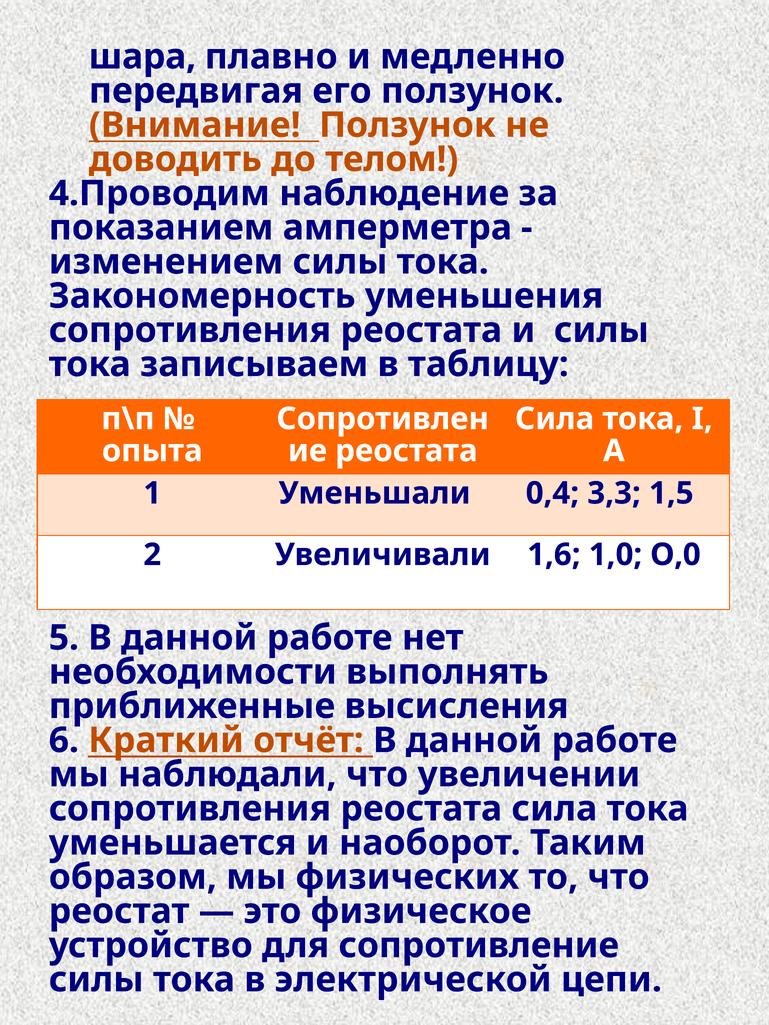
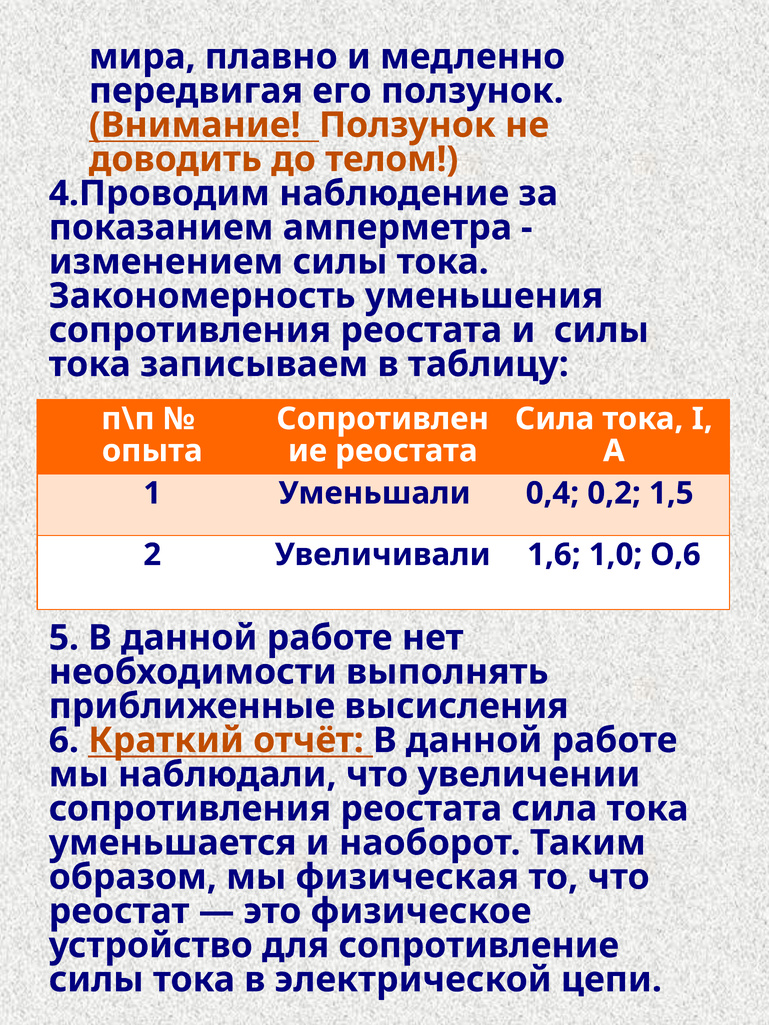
шара: шара -> мира
3,3: 3,3 -> 0,2
О,0: О,0 -> О,6
физических: физических -> физическая
